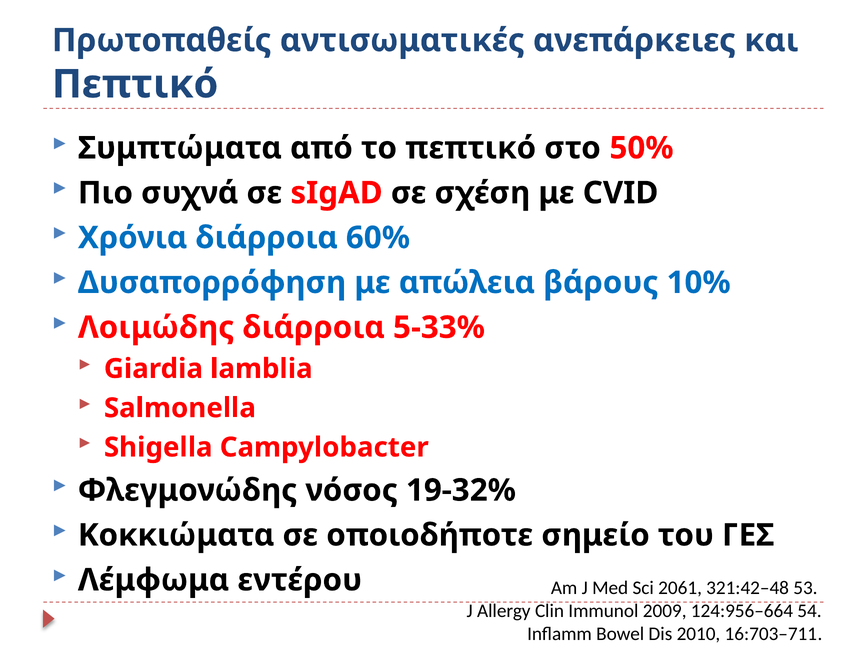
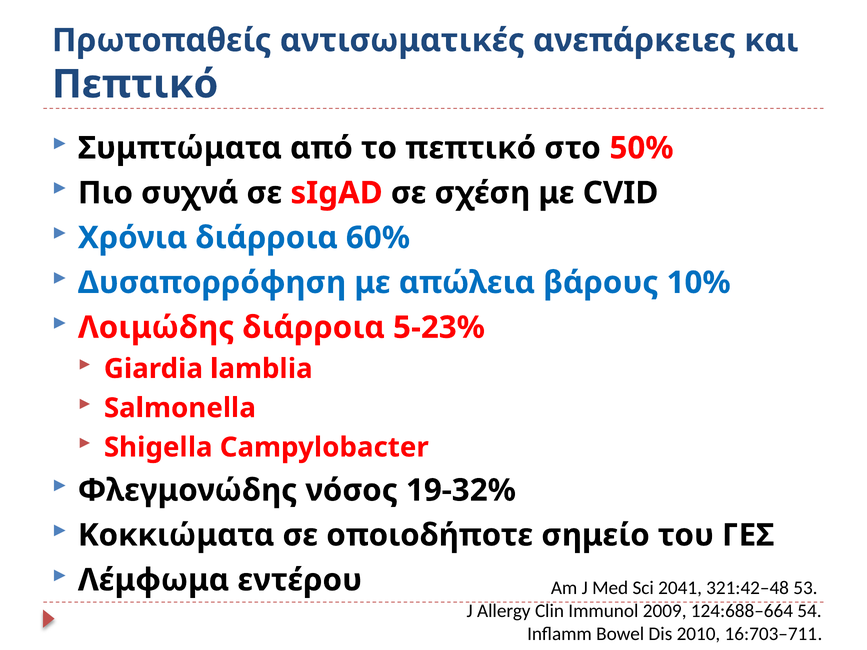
5-33%: 5-33% -> 5-23%
2061: 2061 -> 2041
124:956–664: 124:956–664 -> 124:688–664
